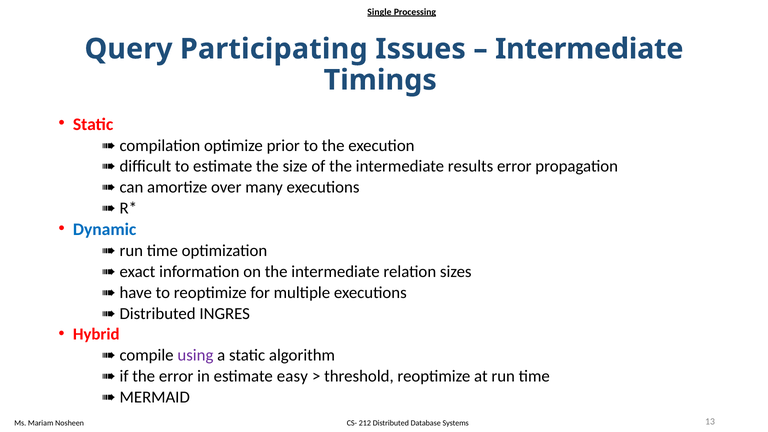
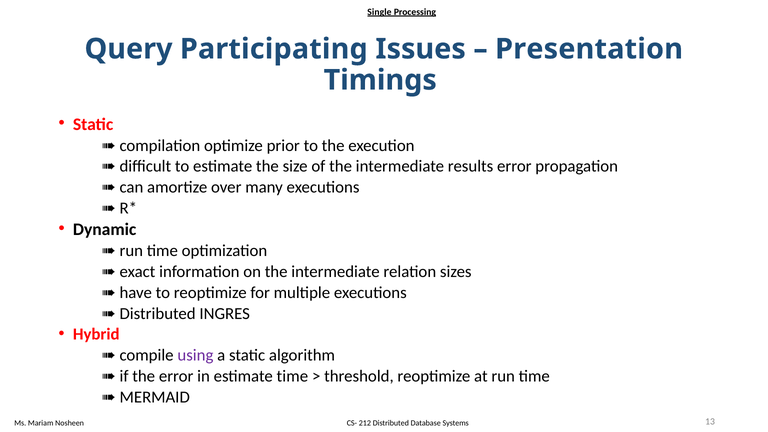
Intermediate at (589, 49): Intermediate -> Presentation
Dynamic colour: blue -> black
estimate easy: easy -> time
